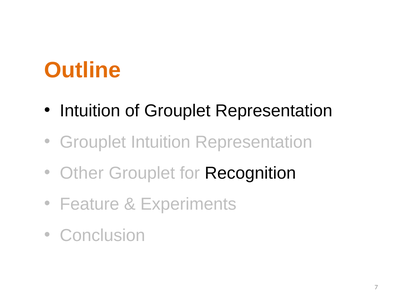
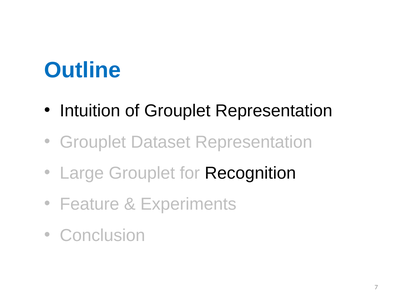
Outline colour: orange -> blue
Grouplet Intuition: Intuition -> Dataset
Other: Other -> Large
